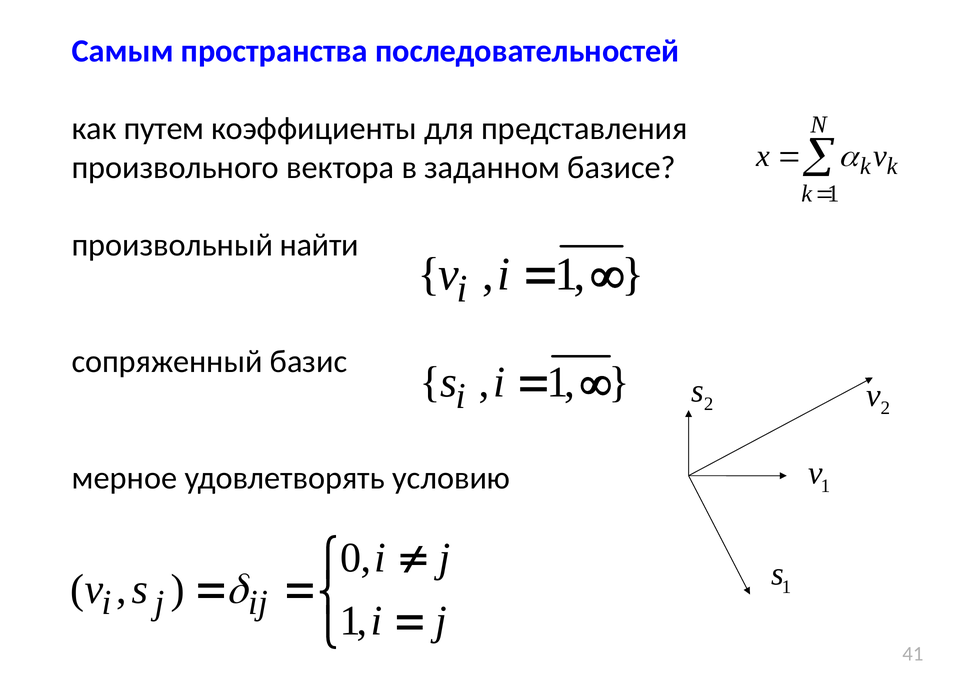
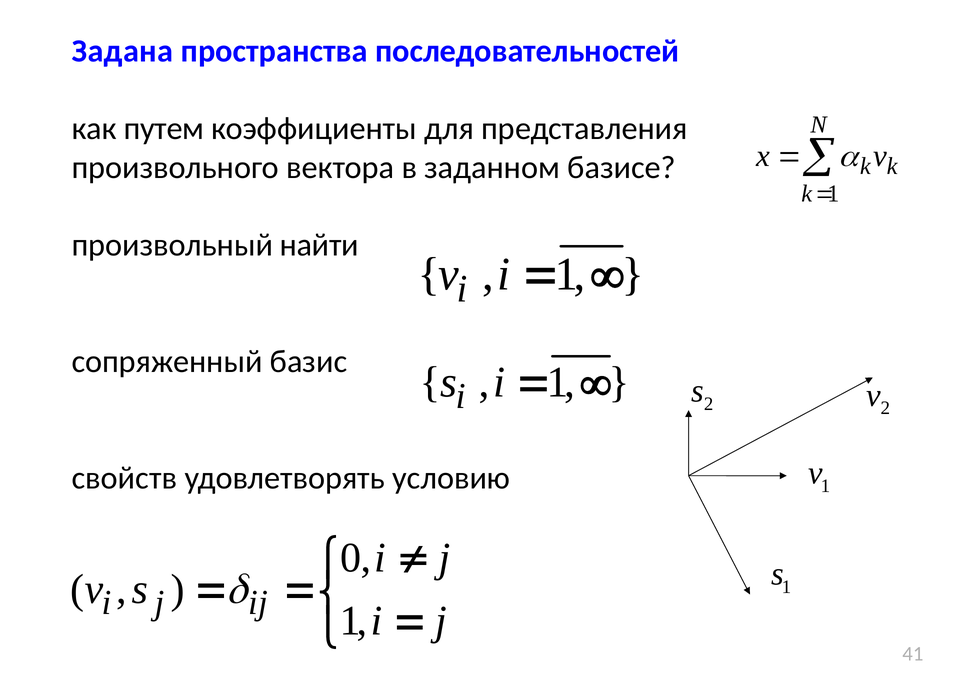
Самым: Самым -> Задана
мерное: мерное -> свойств
